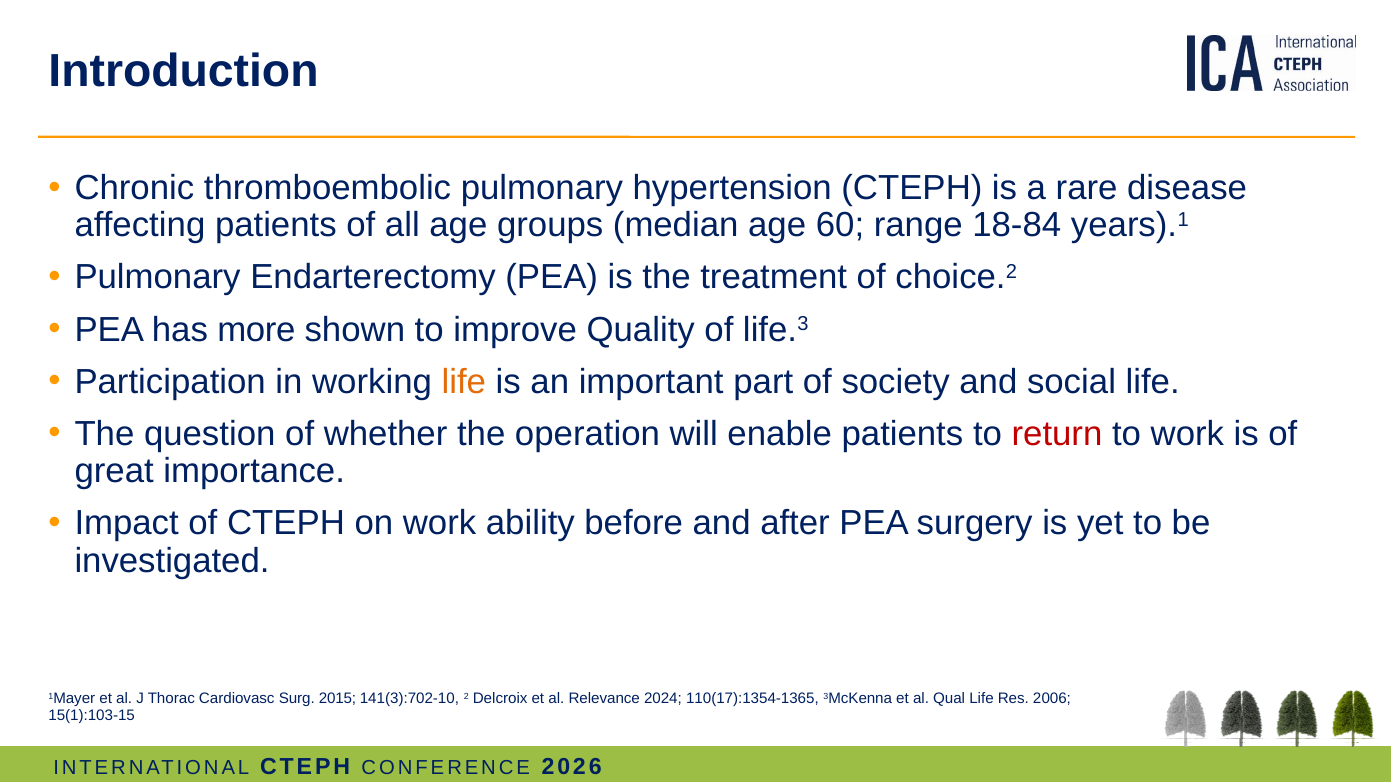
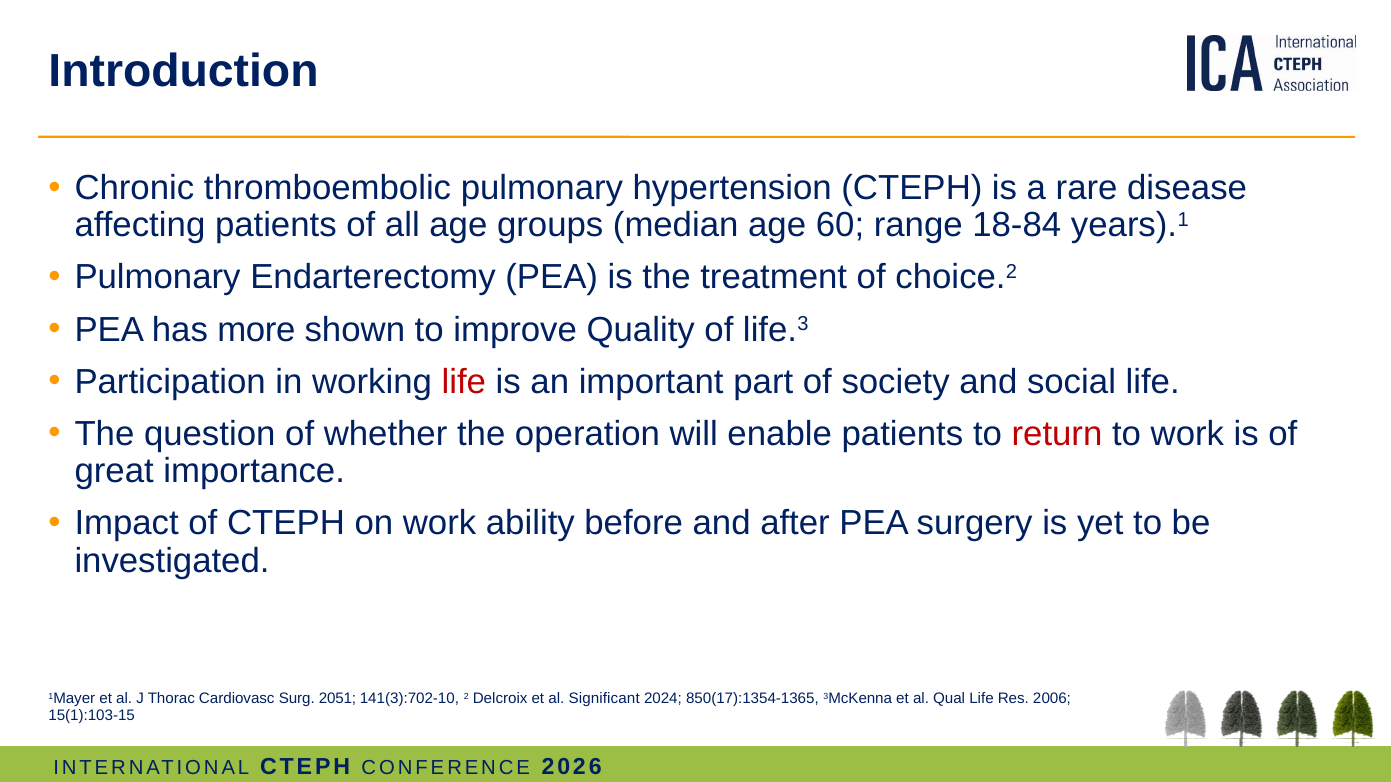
life at (464, 382) colour: orange -> red
2015: 2015 -> 2051
Relevance: Relevance -> Significant
110(17):1354-1365: 110(17):1354-1365 -> 850(17):1354-1365
